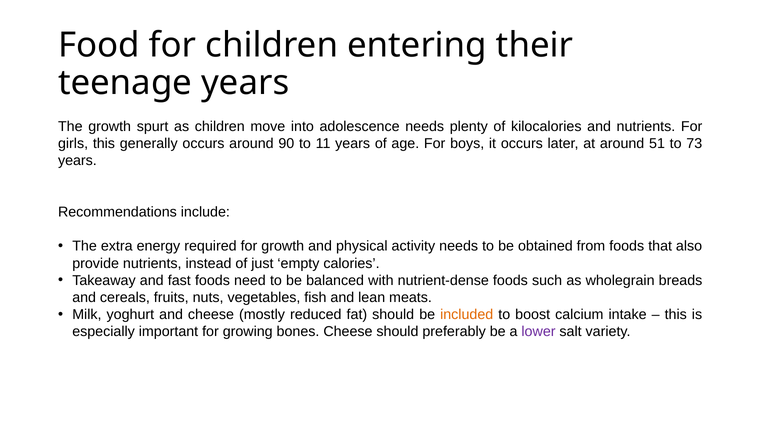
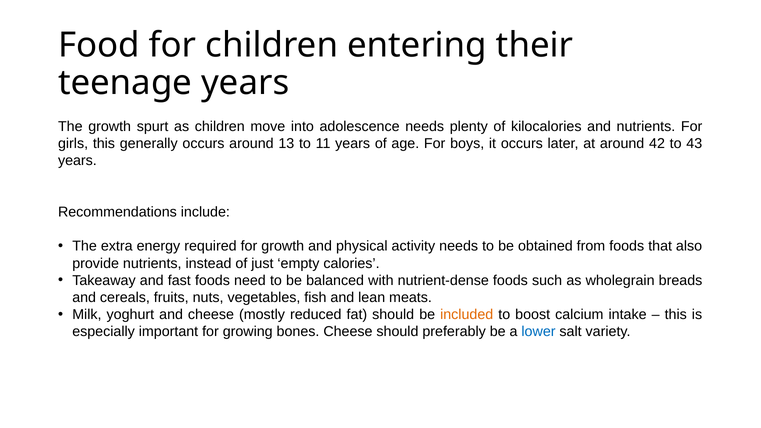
90: 90 -> 13
51: 51 -> 42
73: 73 -> 43
lower colour: purple -> blue
